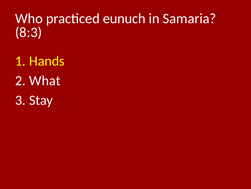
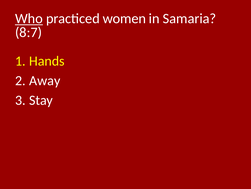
Who underline: none -> present
eunuch: eunuch -> women
8:3: 8:3 -> 8:7
What: What -> Away
